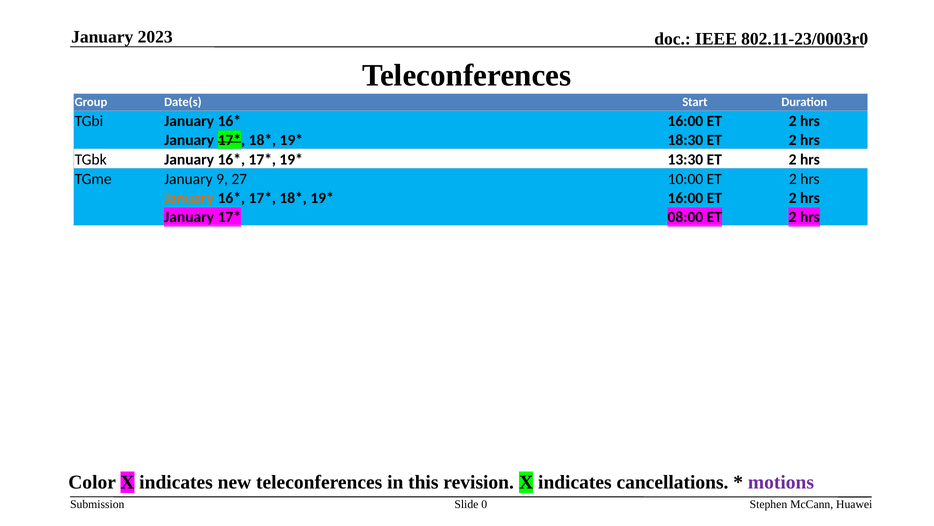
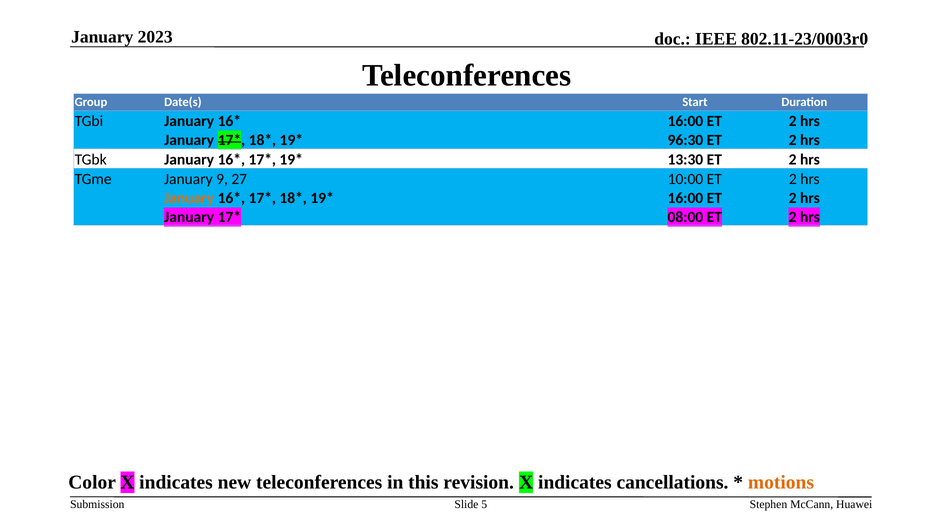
18:30: 18:30 -> 96:30
motions colour: purple -> orange
0: 0 -> 5
